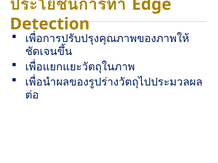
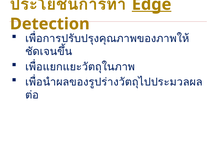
Edge underline: none -> present
